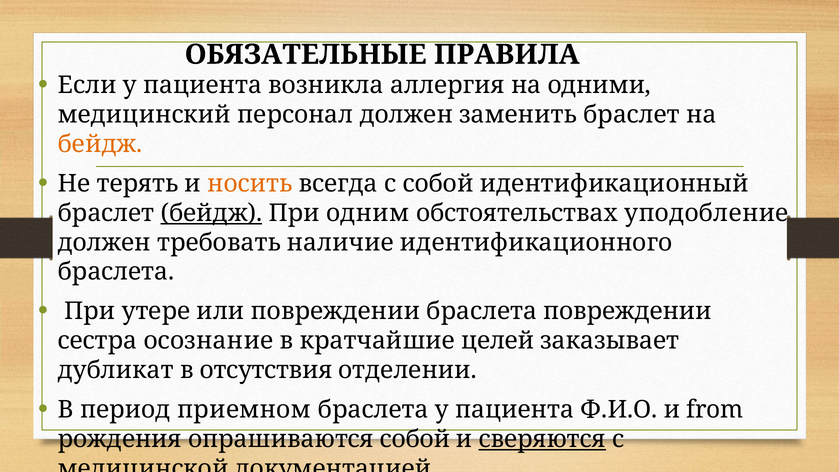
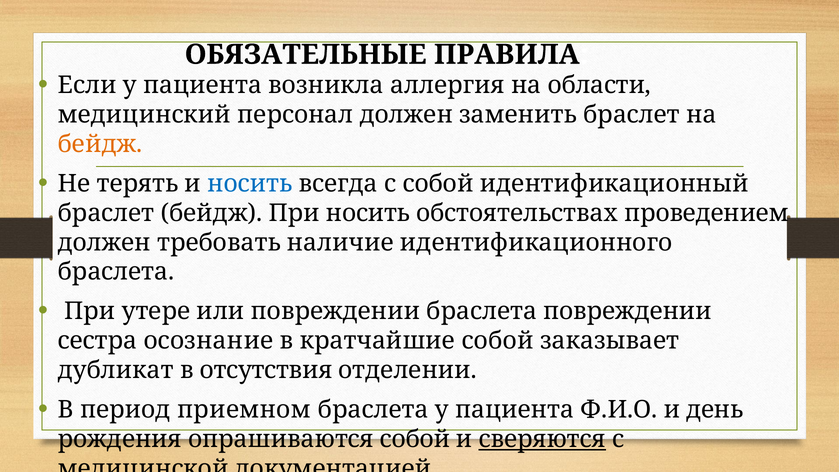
одними: одними -> области
носить at (250, 184) colour: orange -> blue
бейдж at (211, 213) underline: present -> none
При одним: одним -> носить
уподобление: уподобление -> проведением
кратчайшие целей: целей -> собой
from: from -> день
